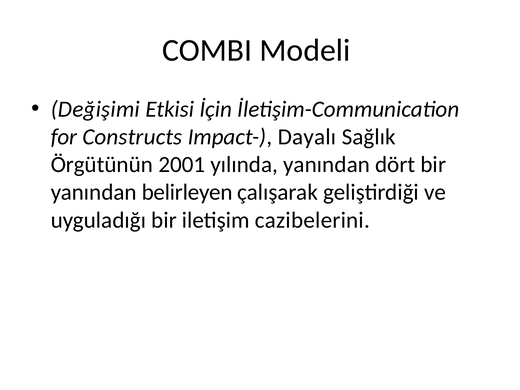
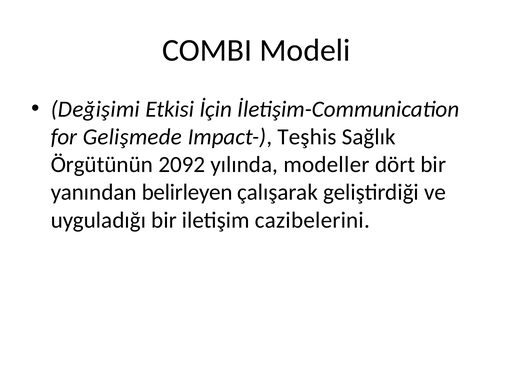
Constructs: Constructs -> Gelişmede
Dayalı: Dayalı -> Teşhis
2001: 2001 -> 2092
yılında yanından: yanından -> modeller
